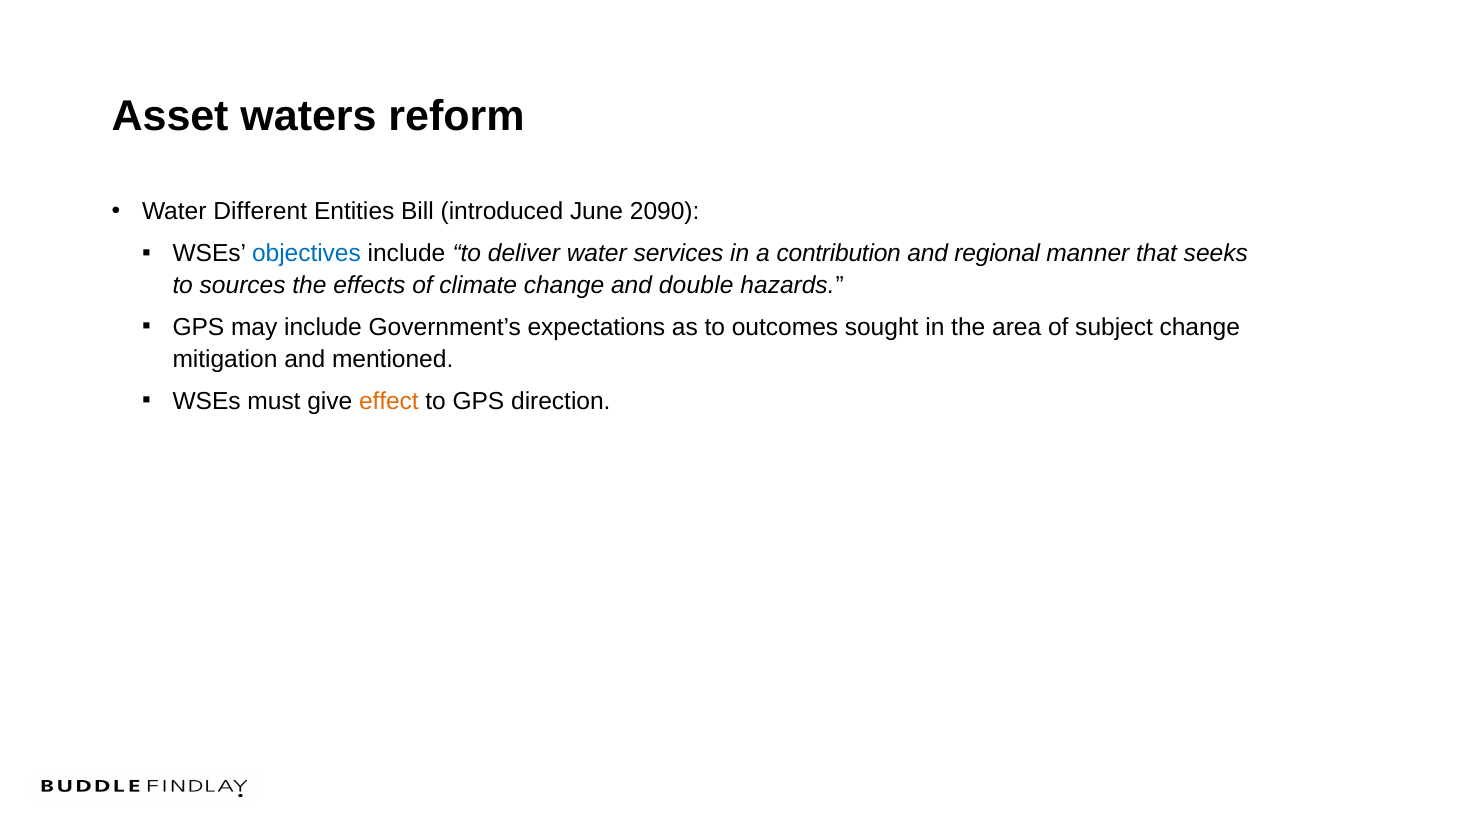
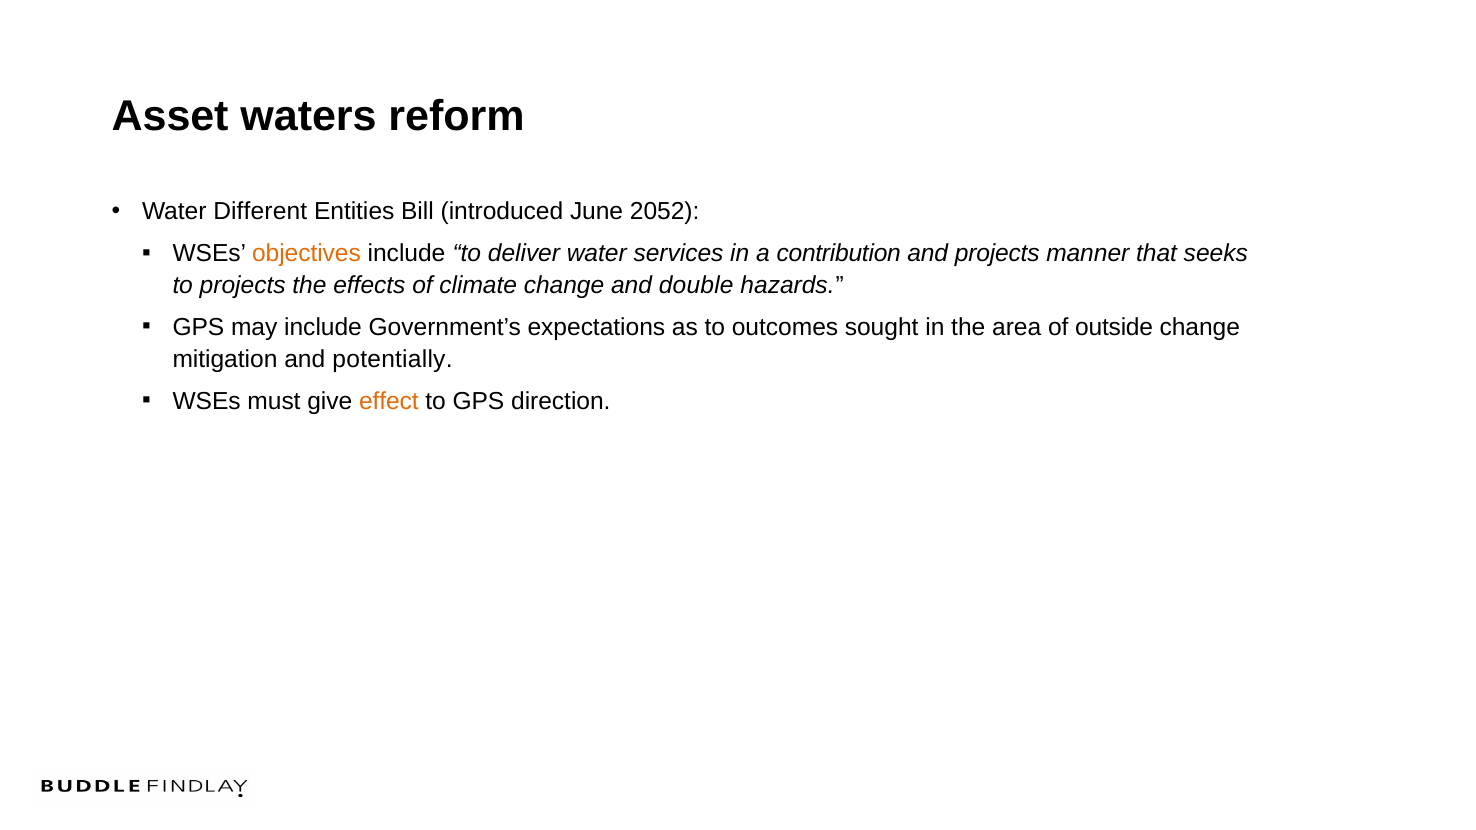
2090: 2090 -> 2052
objectives colour: blue -> orange
and regional: regional -> projects
to sources: sources -> projects
subject: subject -> outside
mentioned: mentioned -> potentially
